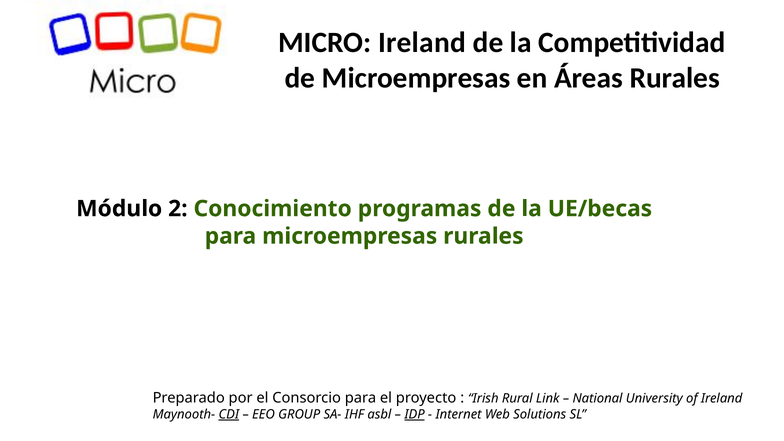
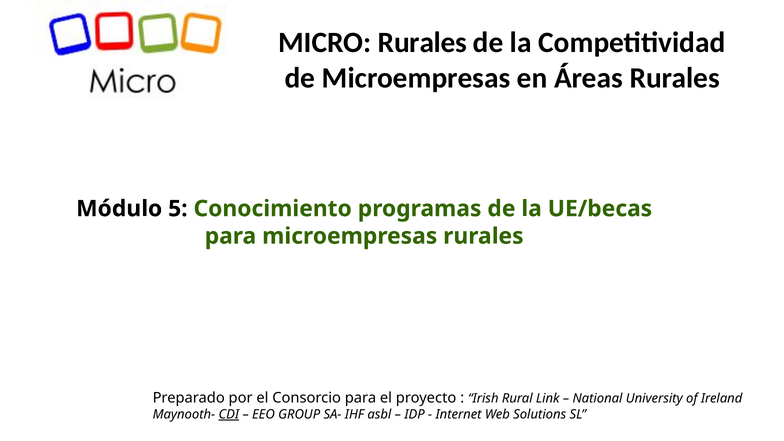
MICRO Ireland: Ireland -> Rurales
2: 2 -> 5
IDP underline: present -> none
